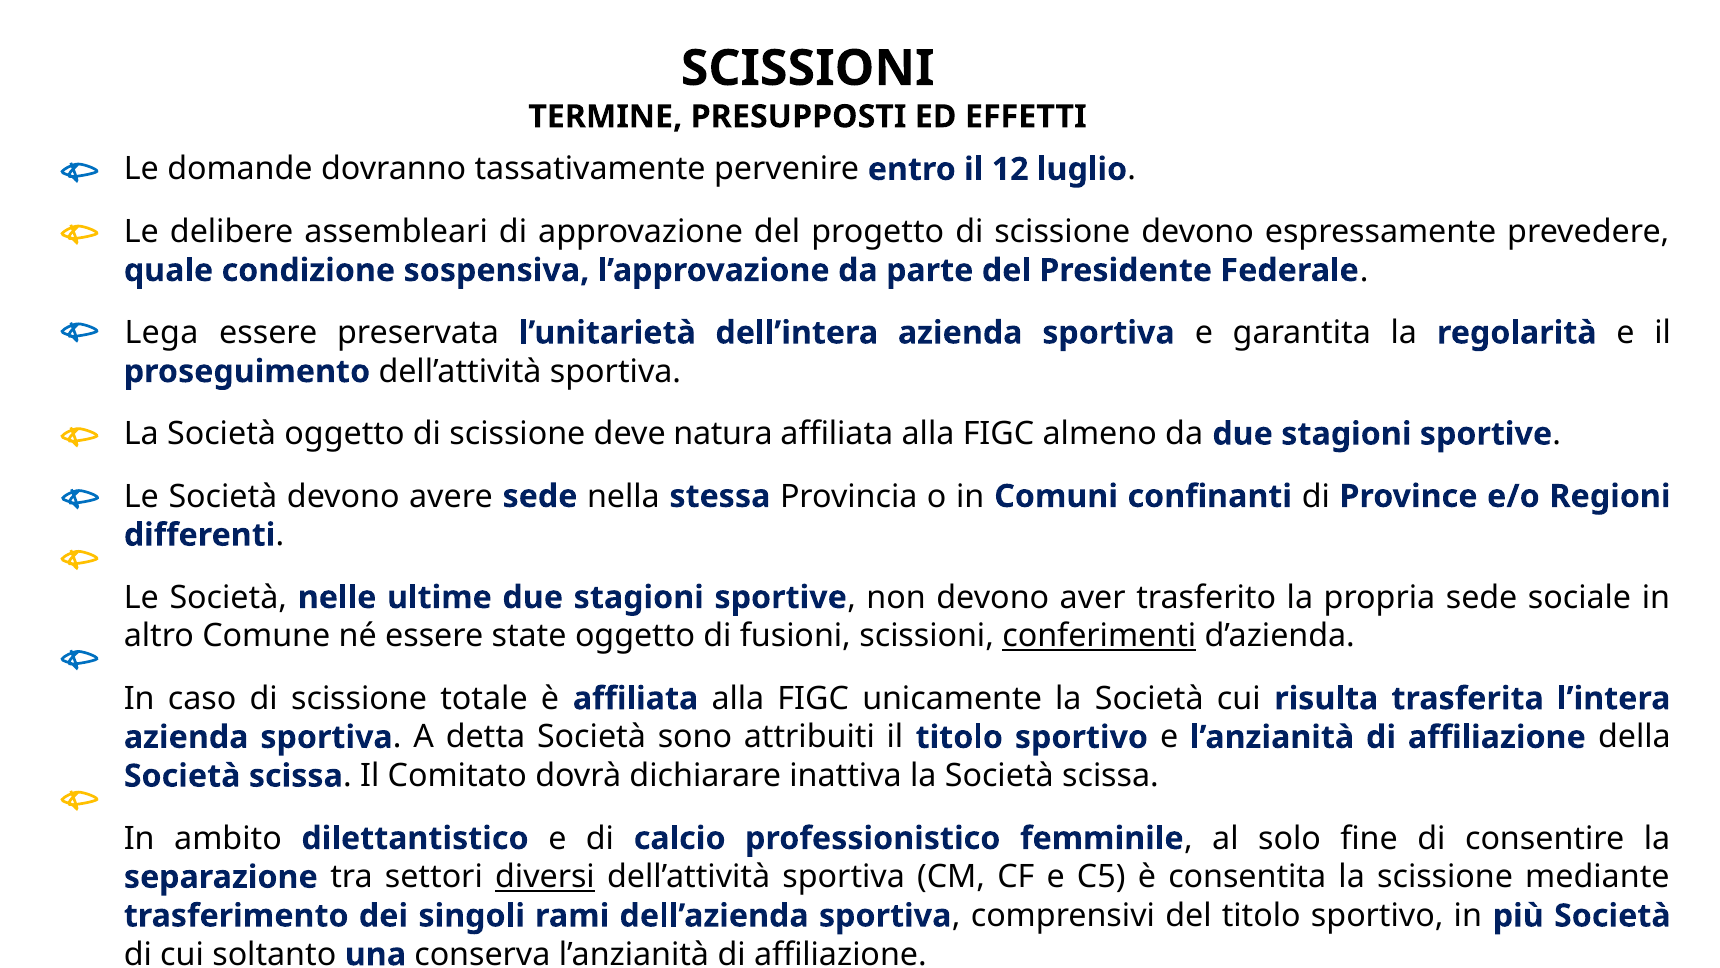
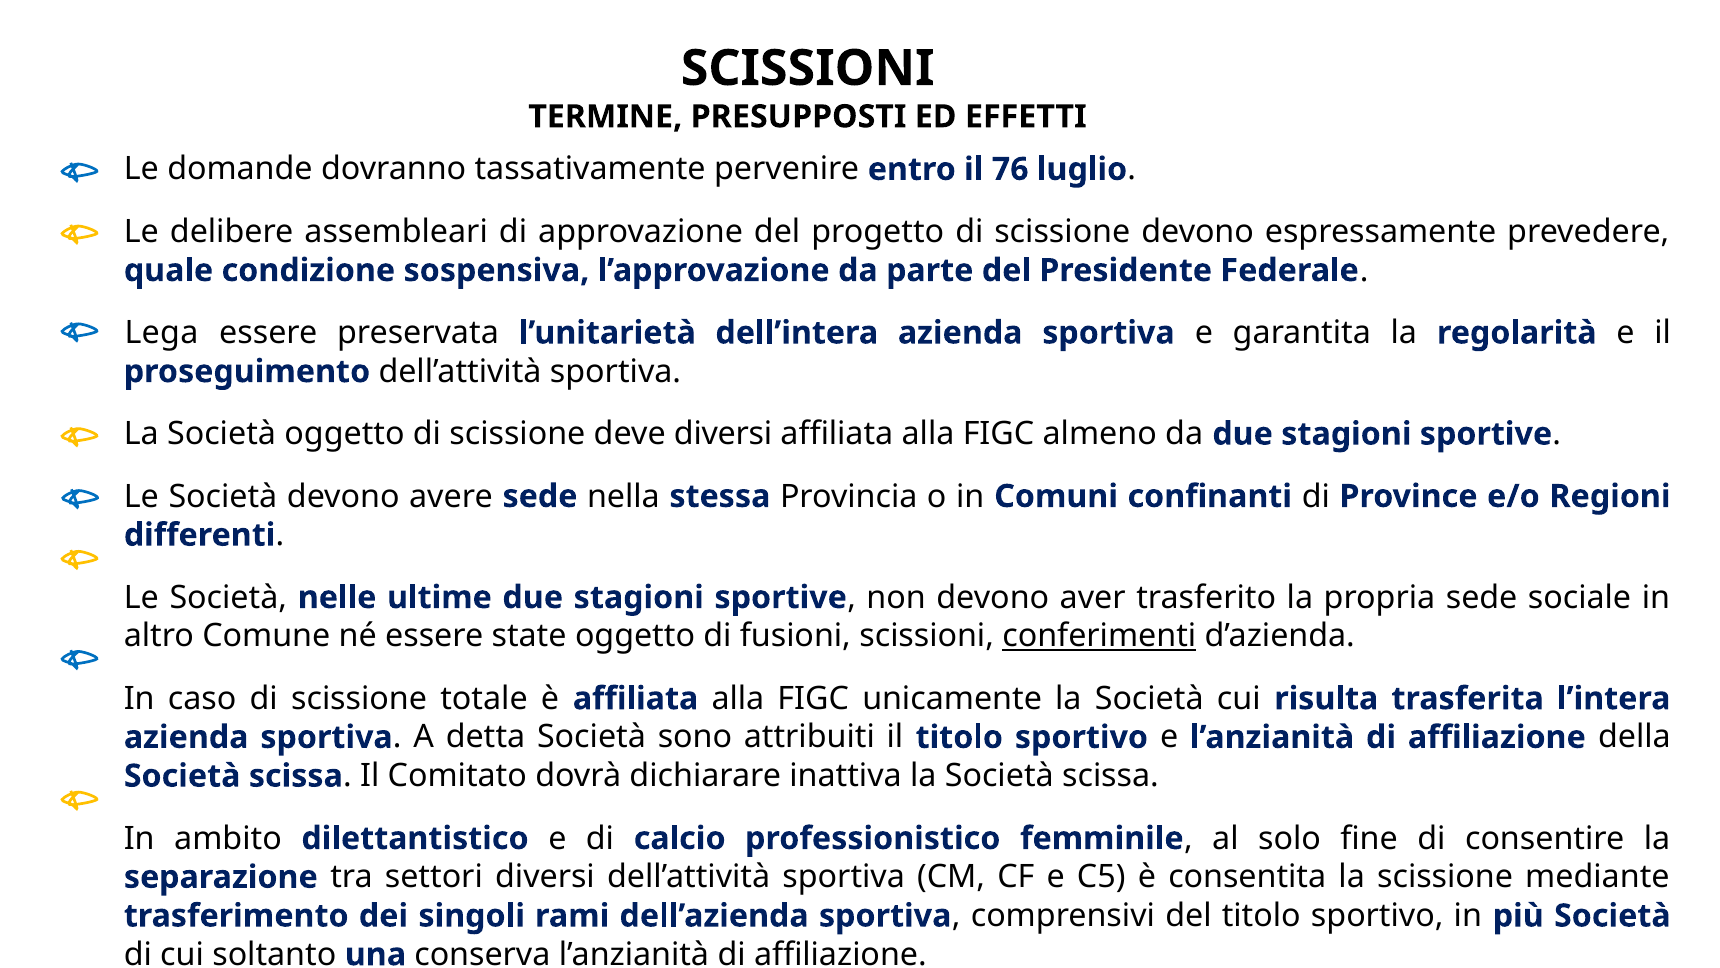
12: 12 -> 76
deve natura: natura -> diversi
diversi at (545, 877) underline: present -> none
